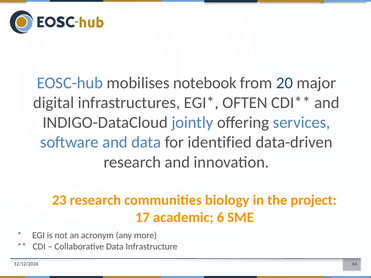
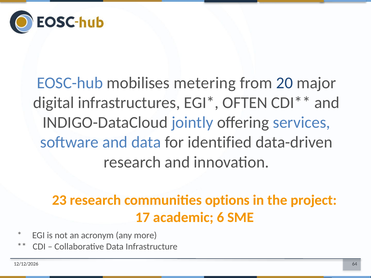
notebook: notebook -> metering
biology: biology -> options
